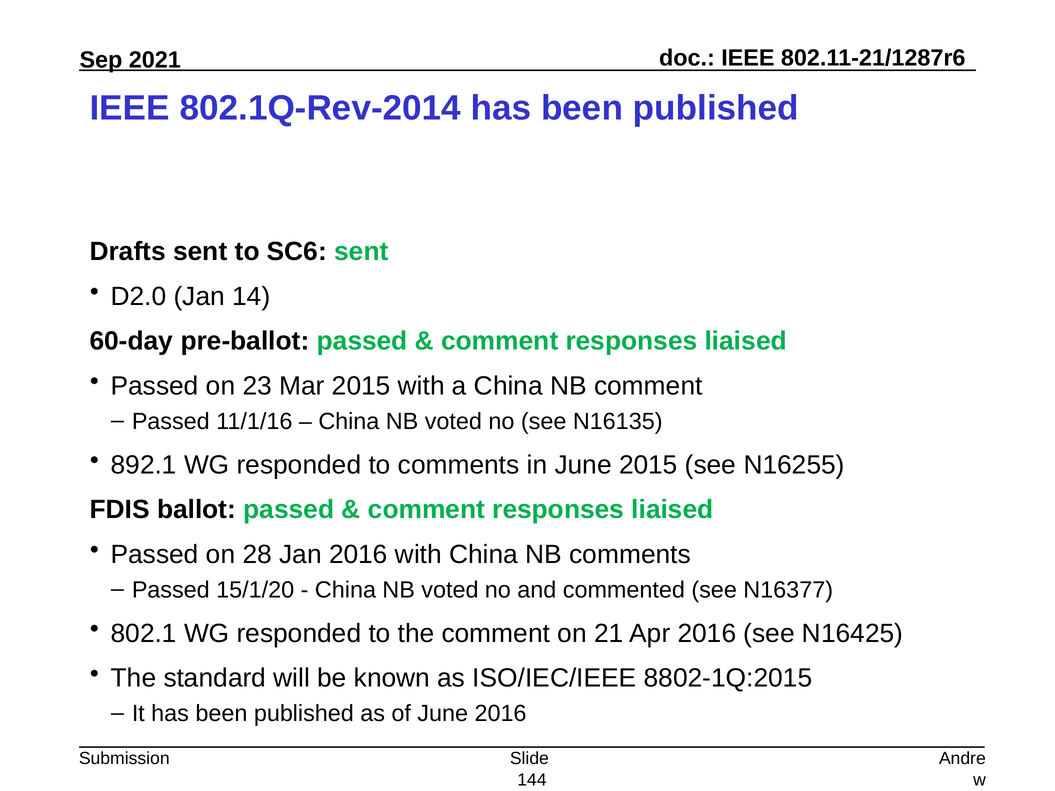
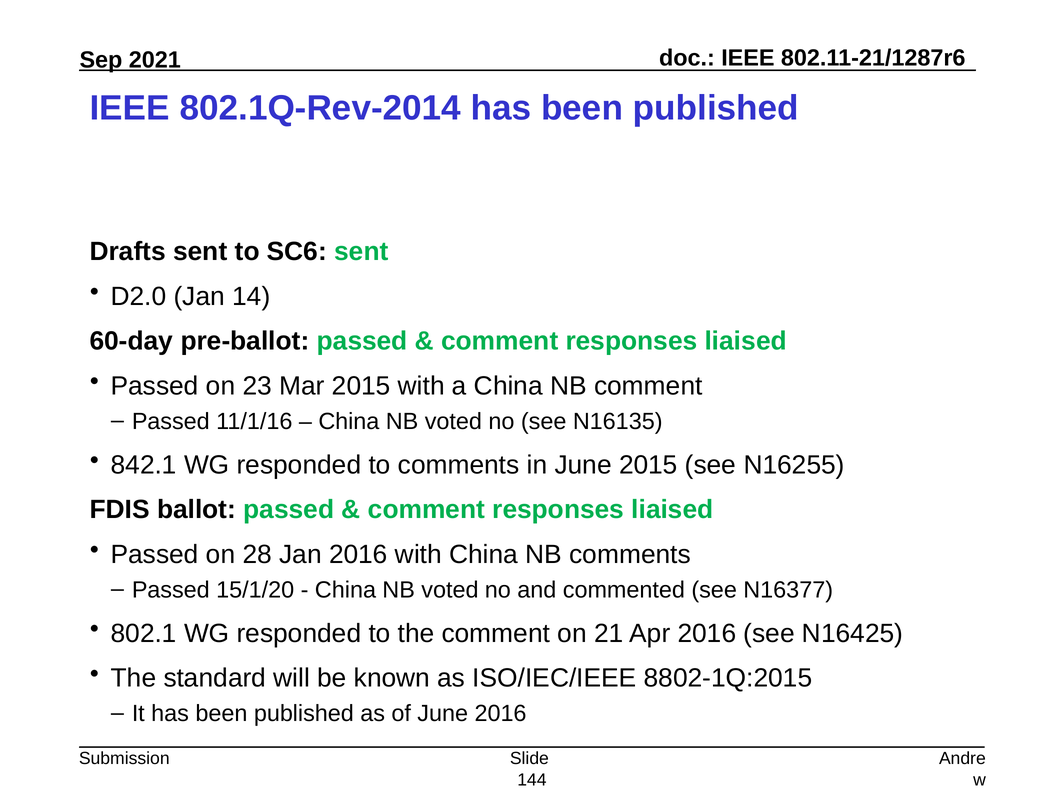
892.1: 892.1 -> 842.1
